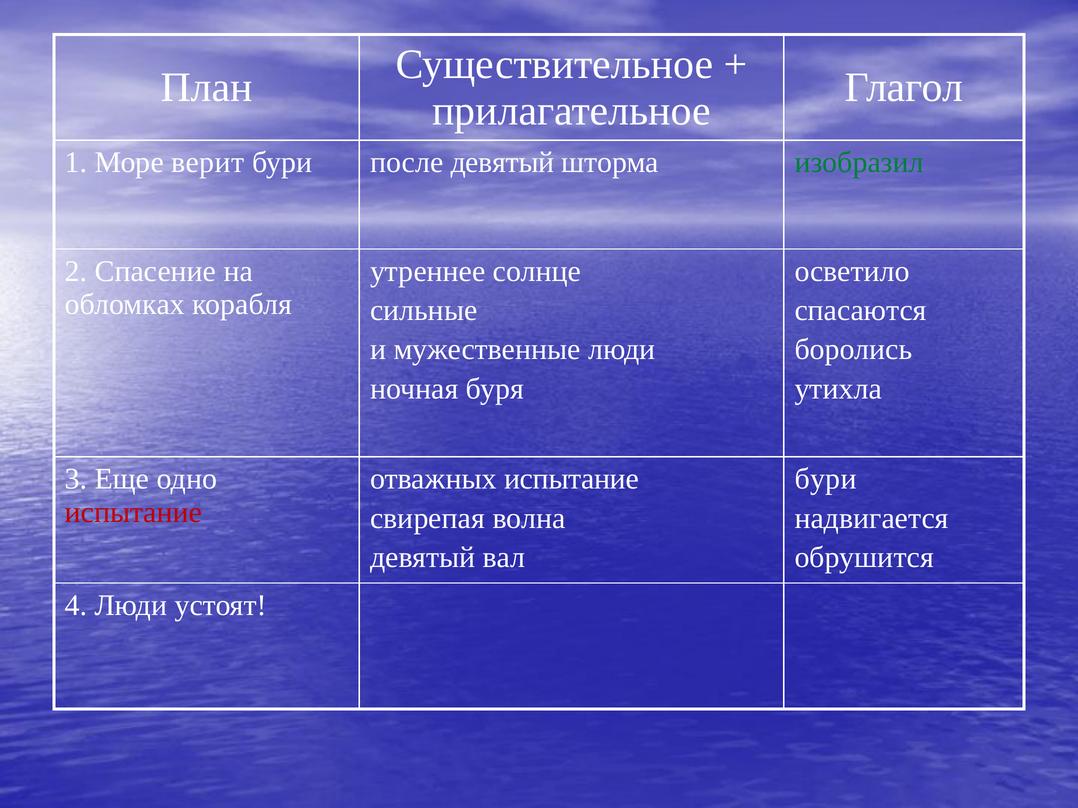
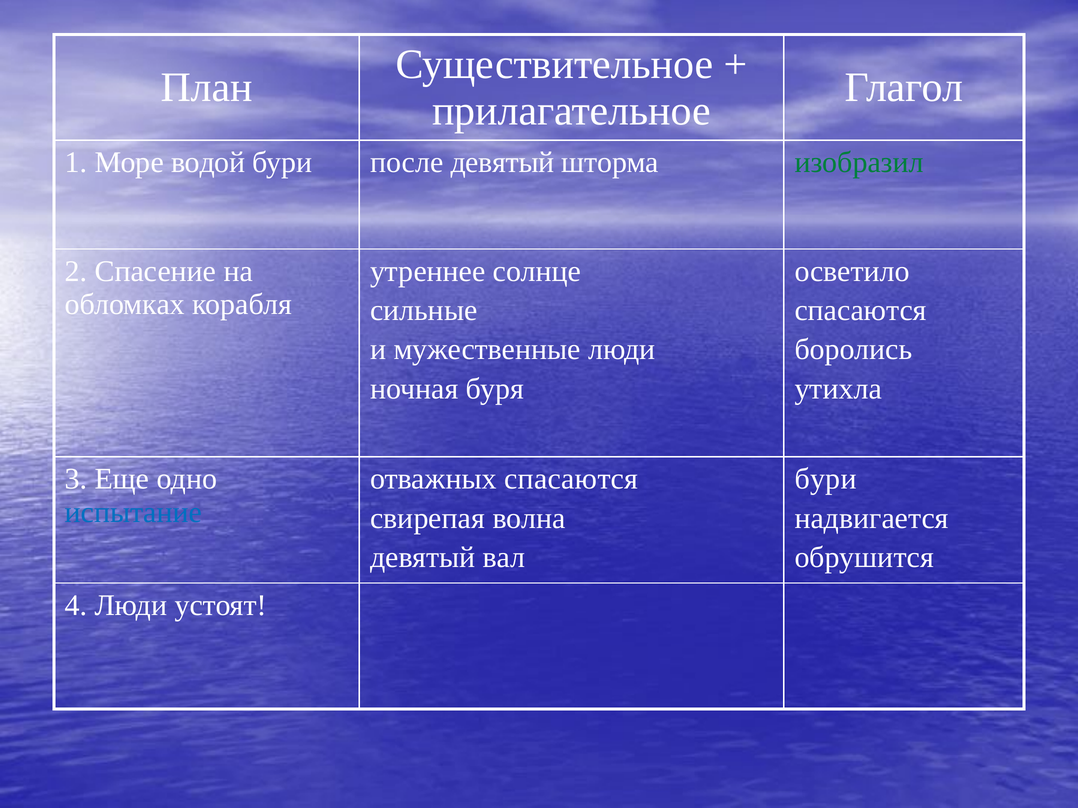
верит: верит -> водой
отважных испытание: испытание -> спасаются
испытание at (133, 513) colour: red -> blue
